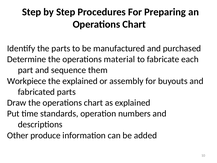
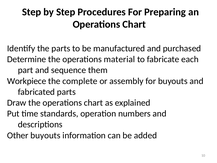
the explained: explained -> complete
Other produce: produce -> buyouts
